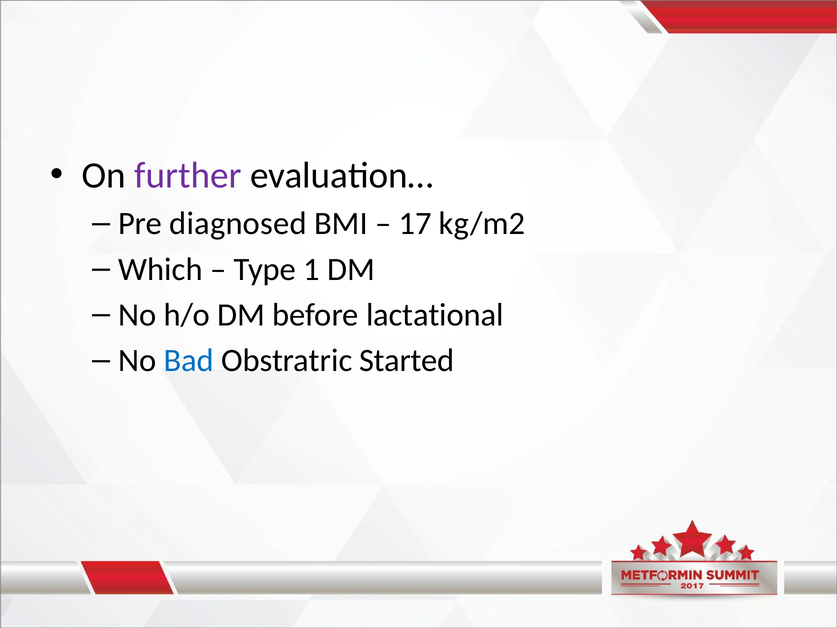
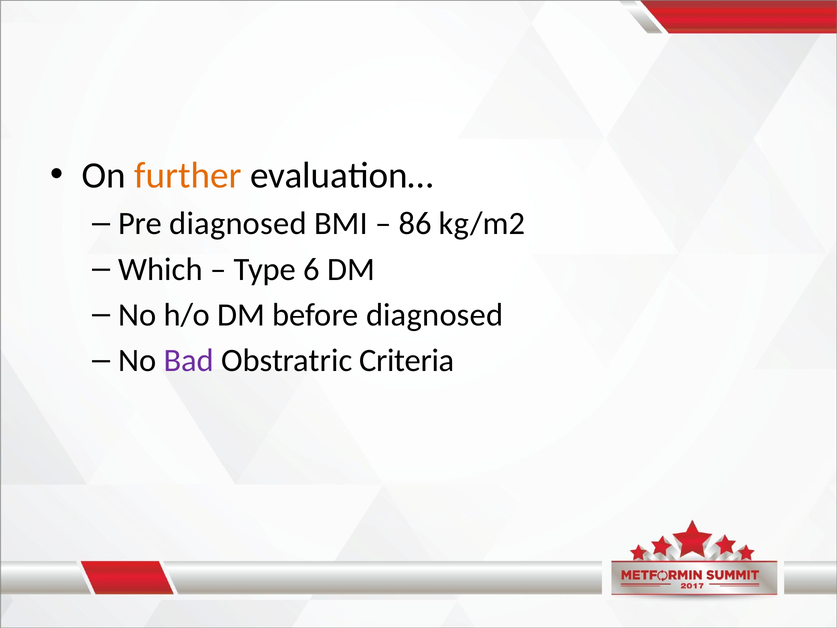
further colour: purple -> orange
17: 17 -> 86
1: 1 -> 6
before lactational: lactational -> diagnosed
Bad colour: blue -> purple
Started: Started -> Criteria
